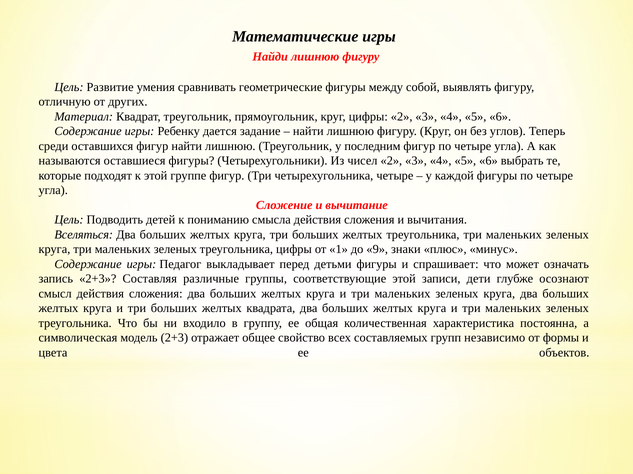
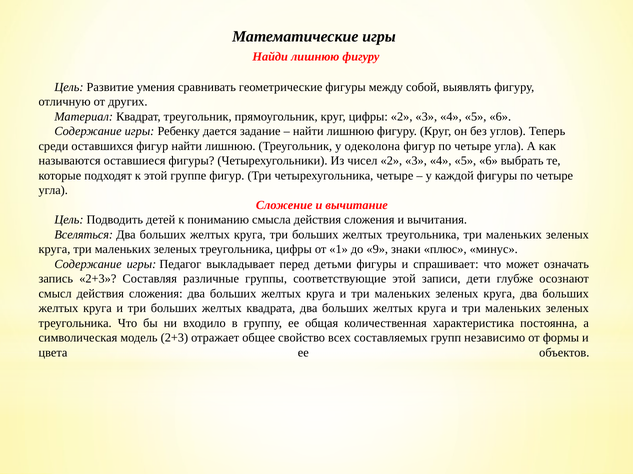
последним: последним -> одеколона
